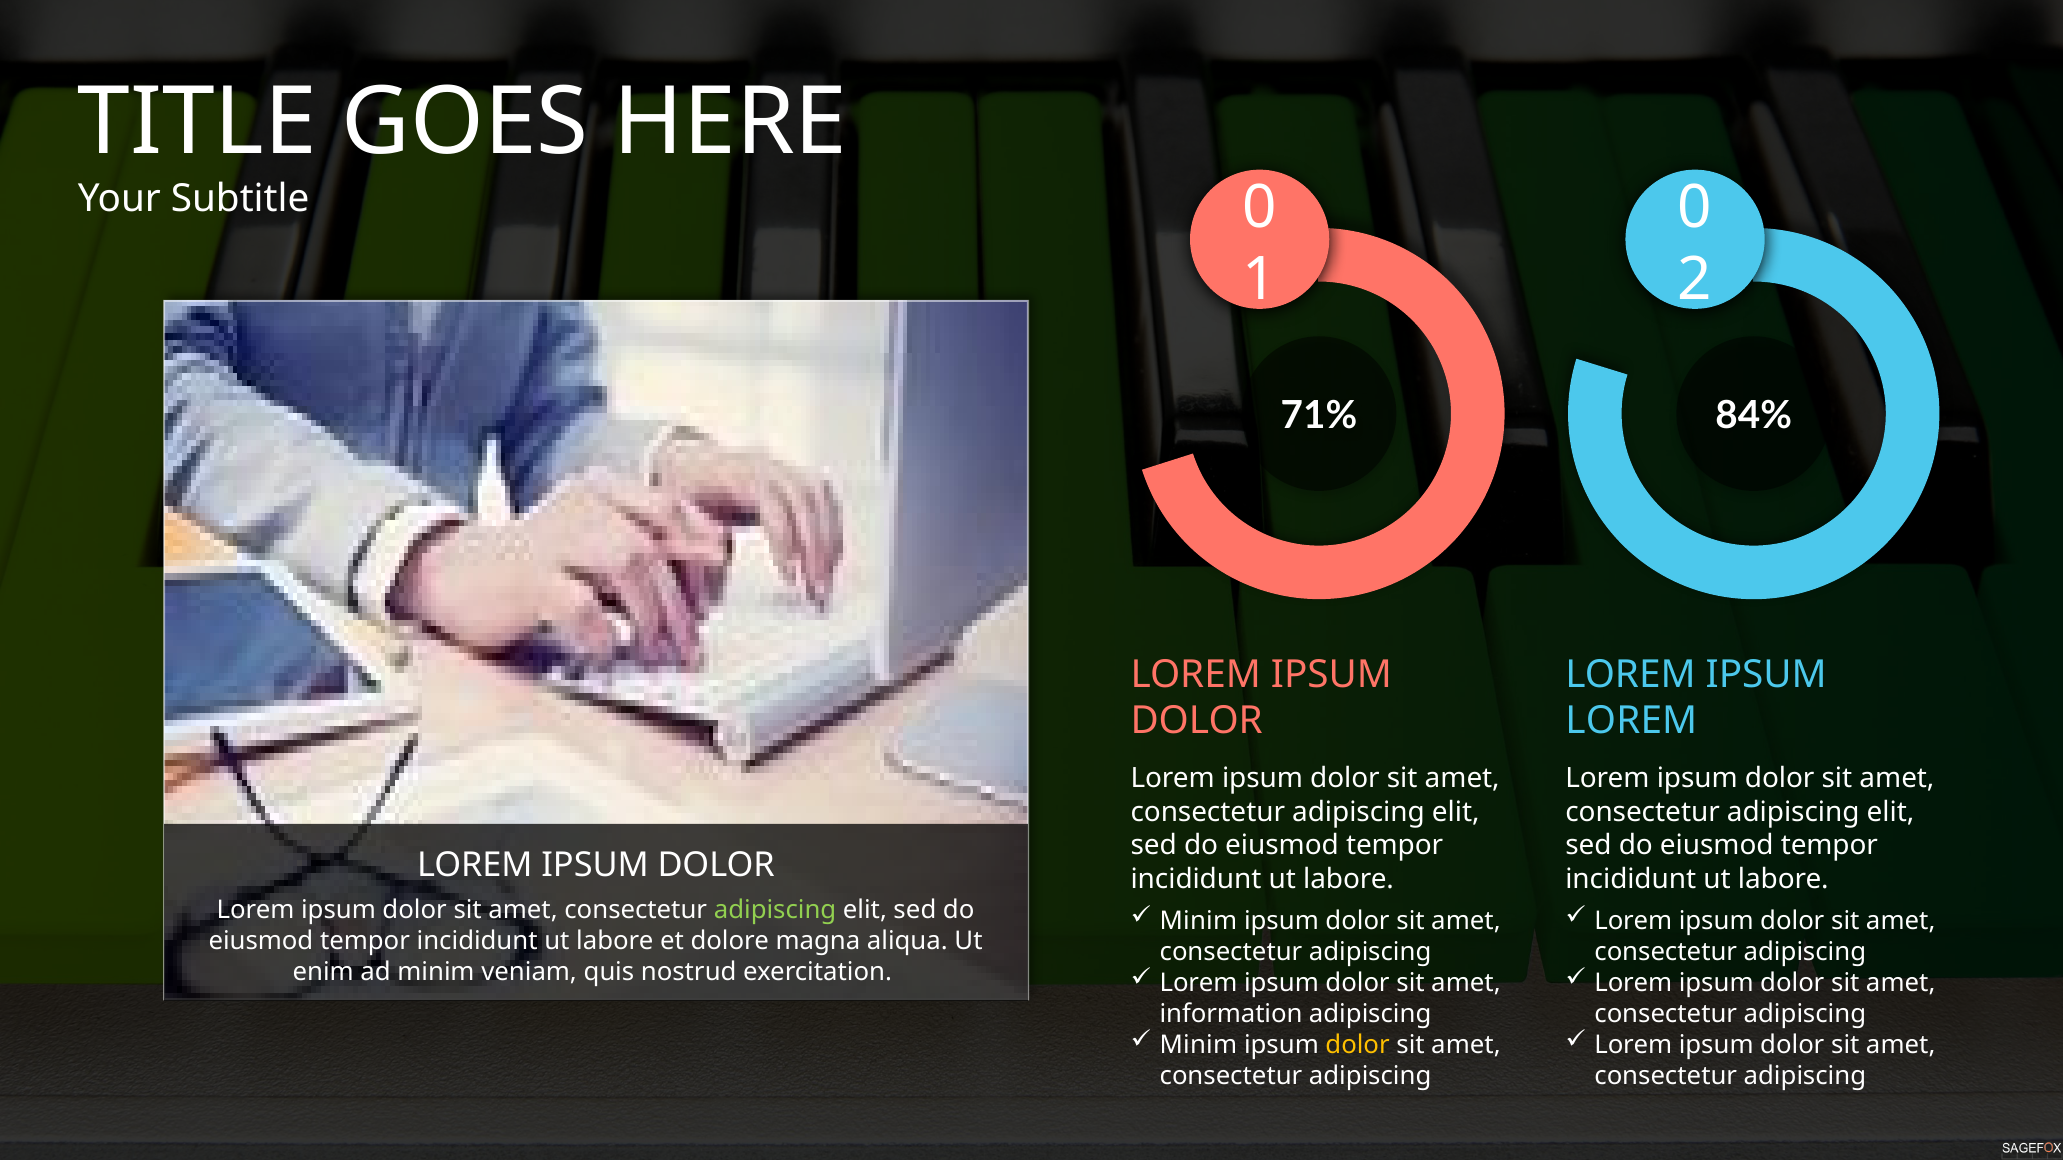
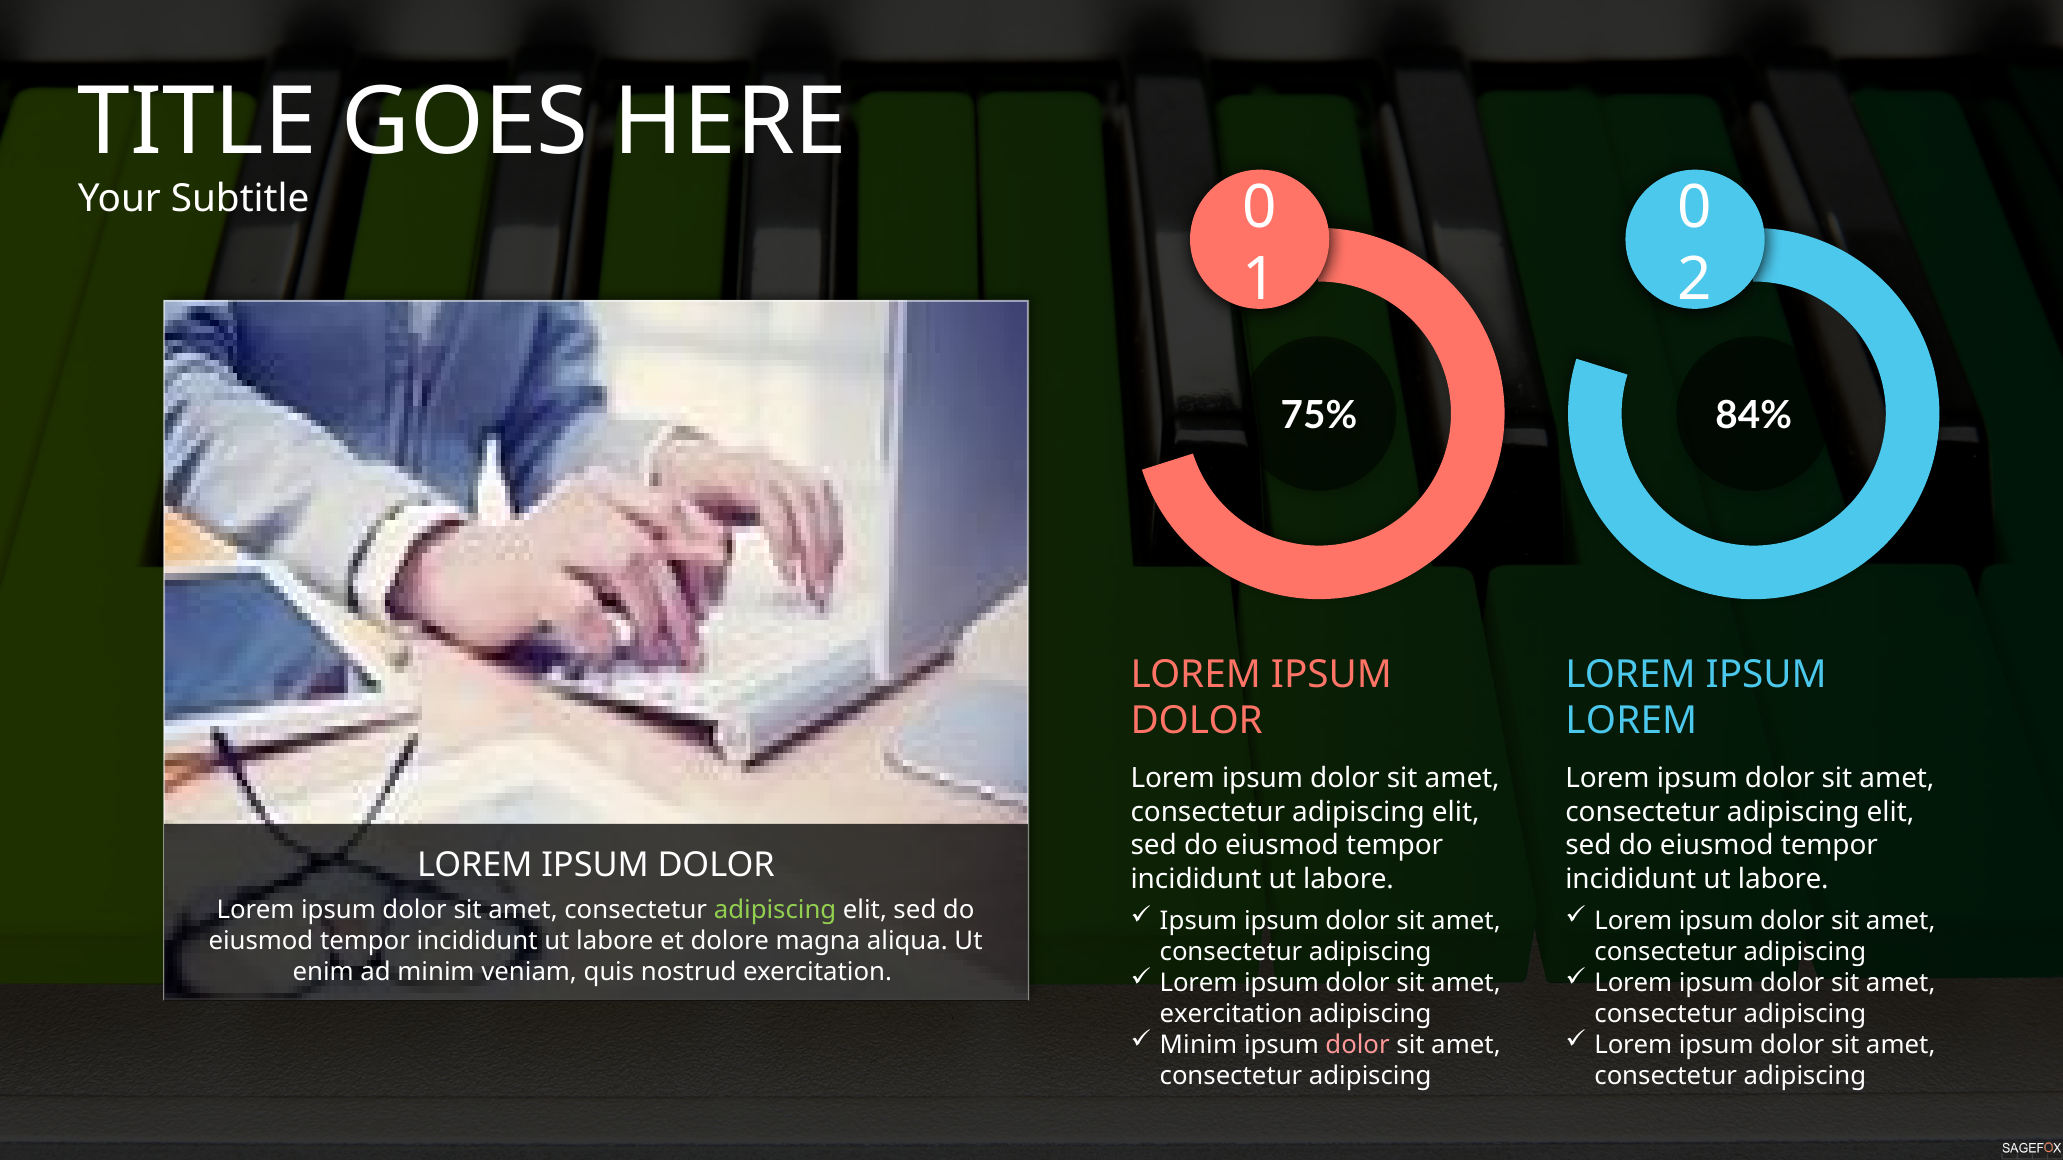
71%: 71% -> 75%
Minim at (1198, 922): Minim -> Ipsum
information at (1231, 1015): information -> exercitation
dolor at (1358, 1046) colour: yellow -> pink
